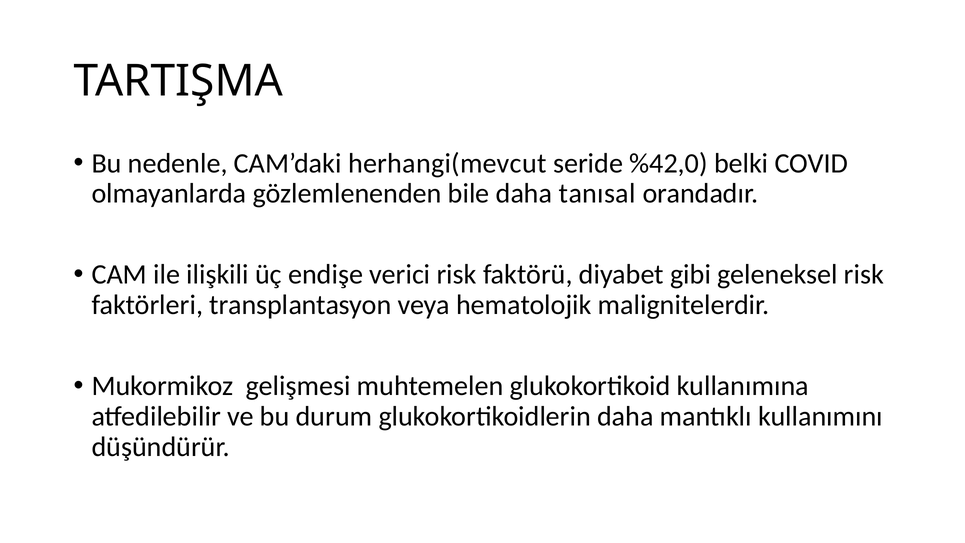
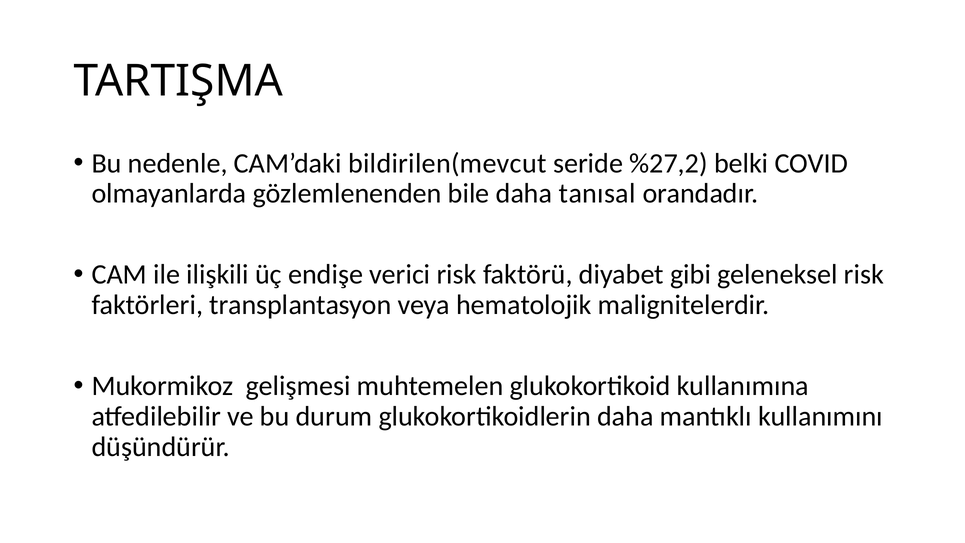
herhangi(mevcut: herhangi(mevcut -> bildirilen(mevcut
%42,0: %42,0 -> %27,2
